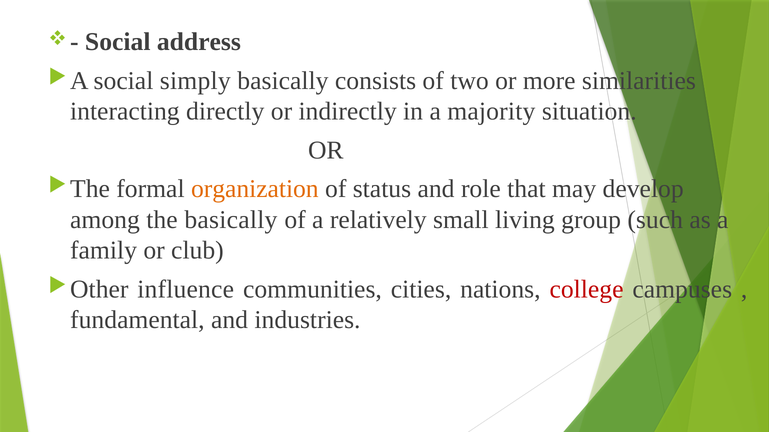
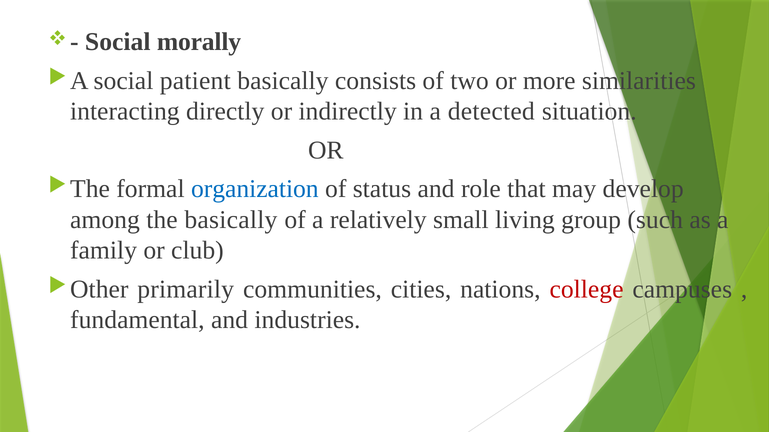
address: address -> morally
simply: simply -> patient
majority: majority -> detected
organization colour: orange -> blue
influence: influence -> primarily
